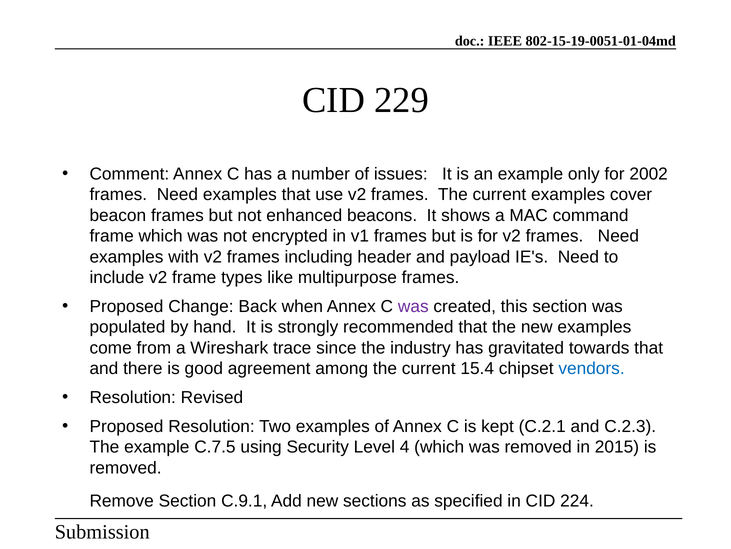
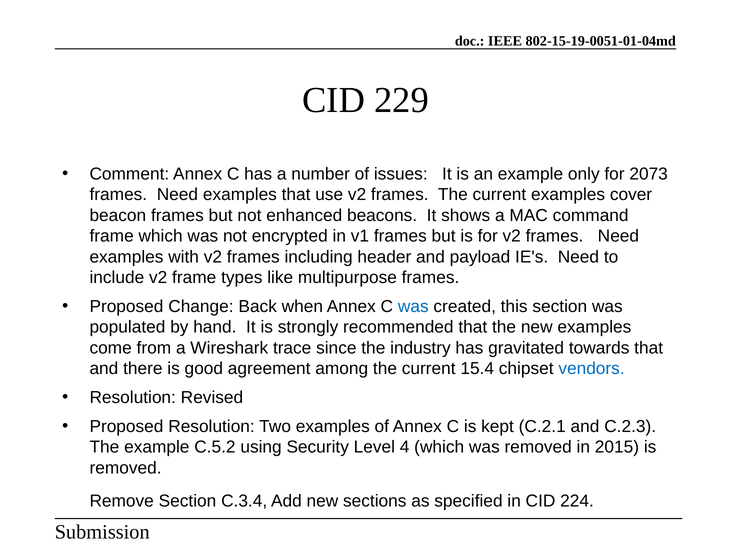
2002: 2002 -> 2073
was at (413, 306) colour: purple -> blue
C.7.5: C.7.5 -> C.5.2
C.9.1: C.9.1 -> C.3.4
